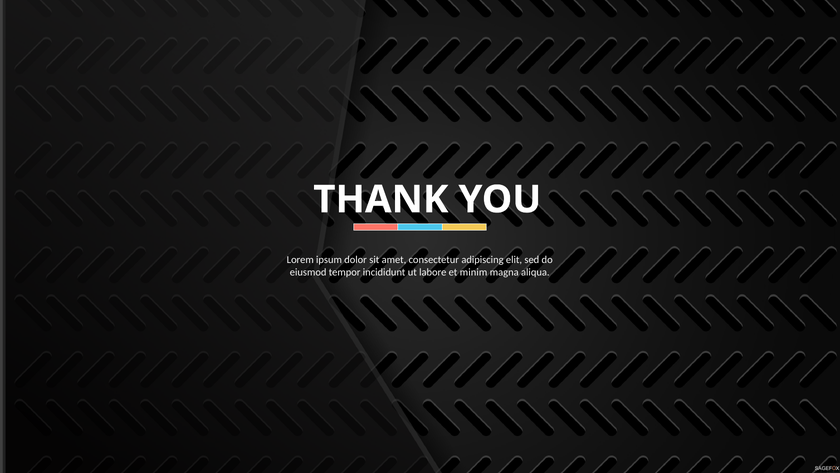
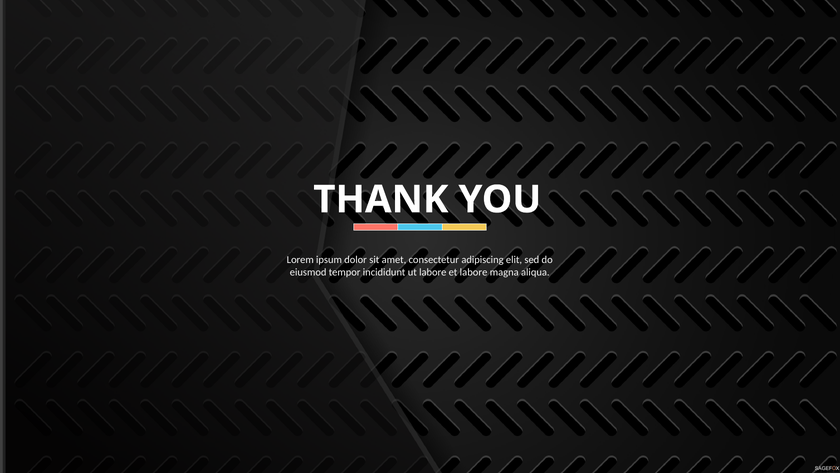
et minim: minim -> labore
